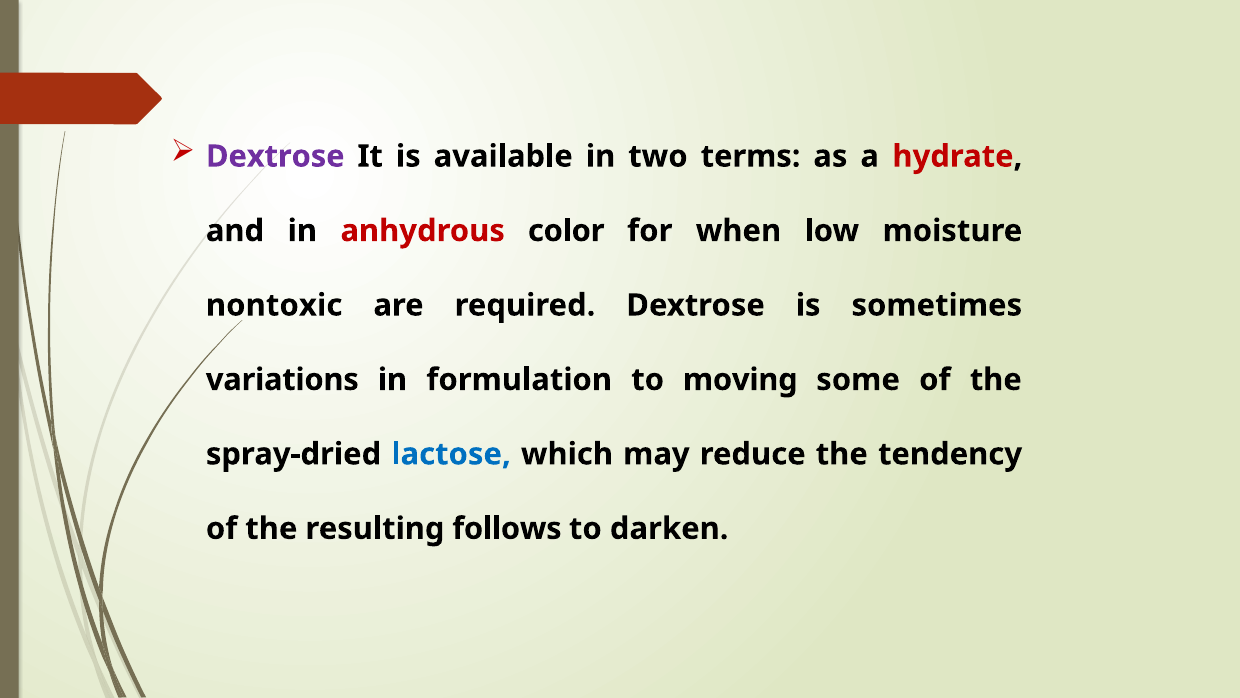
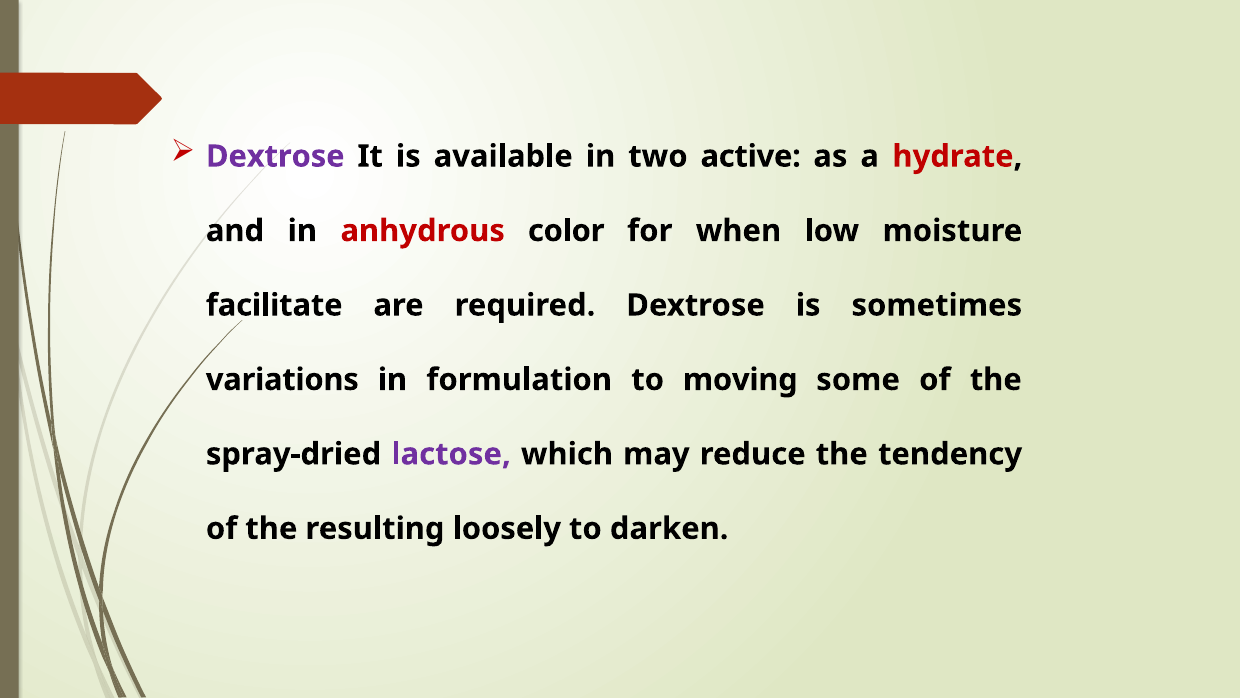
terms: terms -> active
nontoxic: nontoxic -> facilitate
lactose colour: blue -> purple
follows: follows -> loosely
